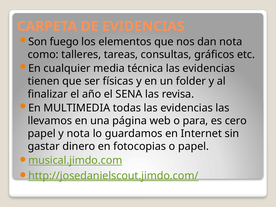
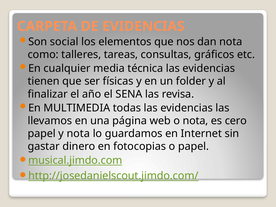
fuego: fuego -> social
o para: para -> nota
